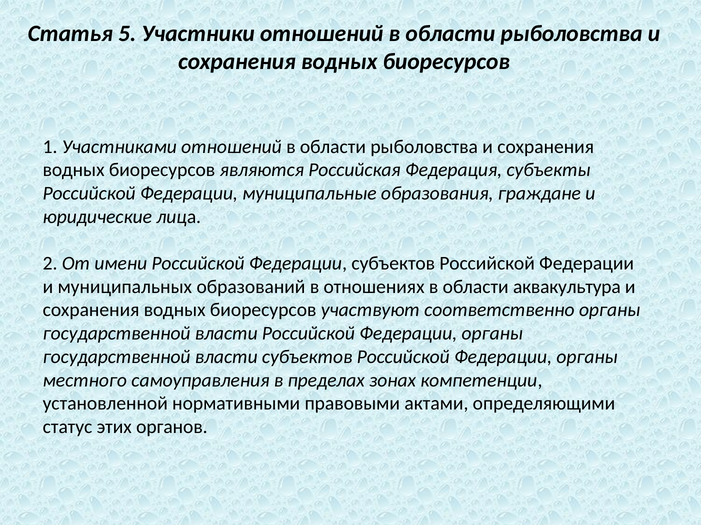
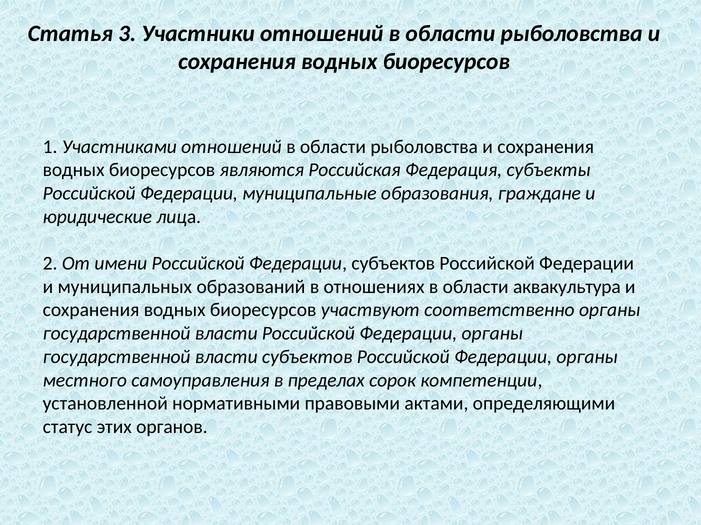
5: 5 -> 3
зонах: зонах -> сорок
